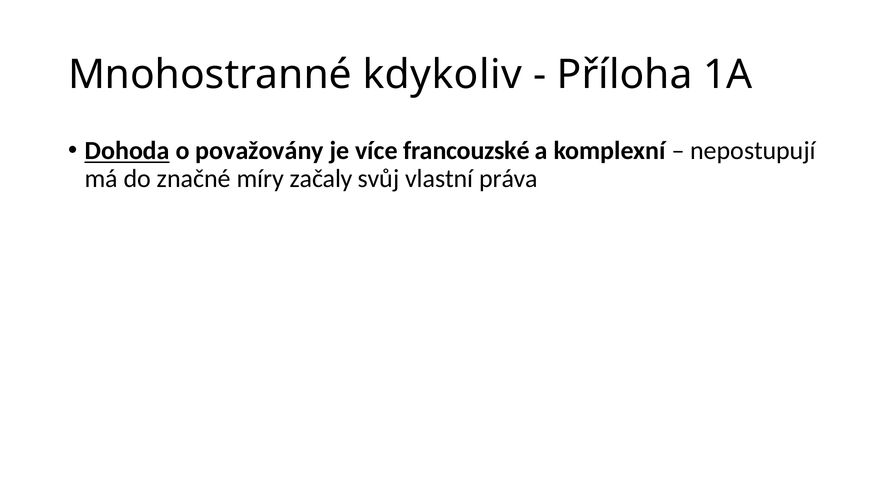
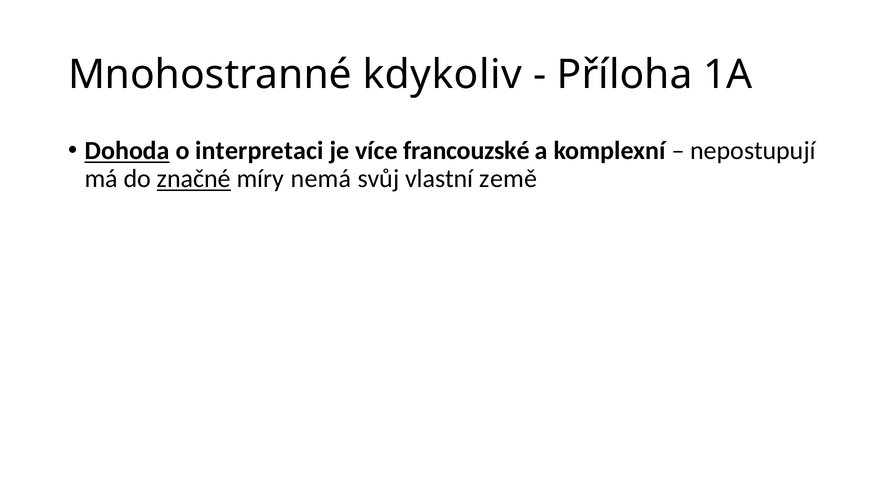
považovány: považovány -> interpretaci
značné underline: none -> present
začaly: začaly -> nemá
práva: práva -> země
